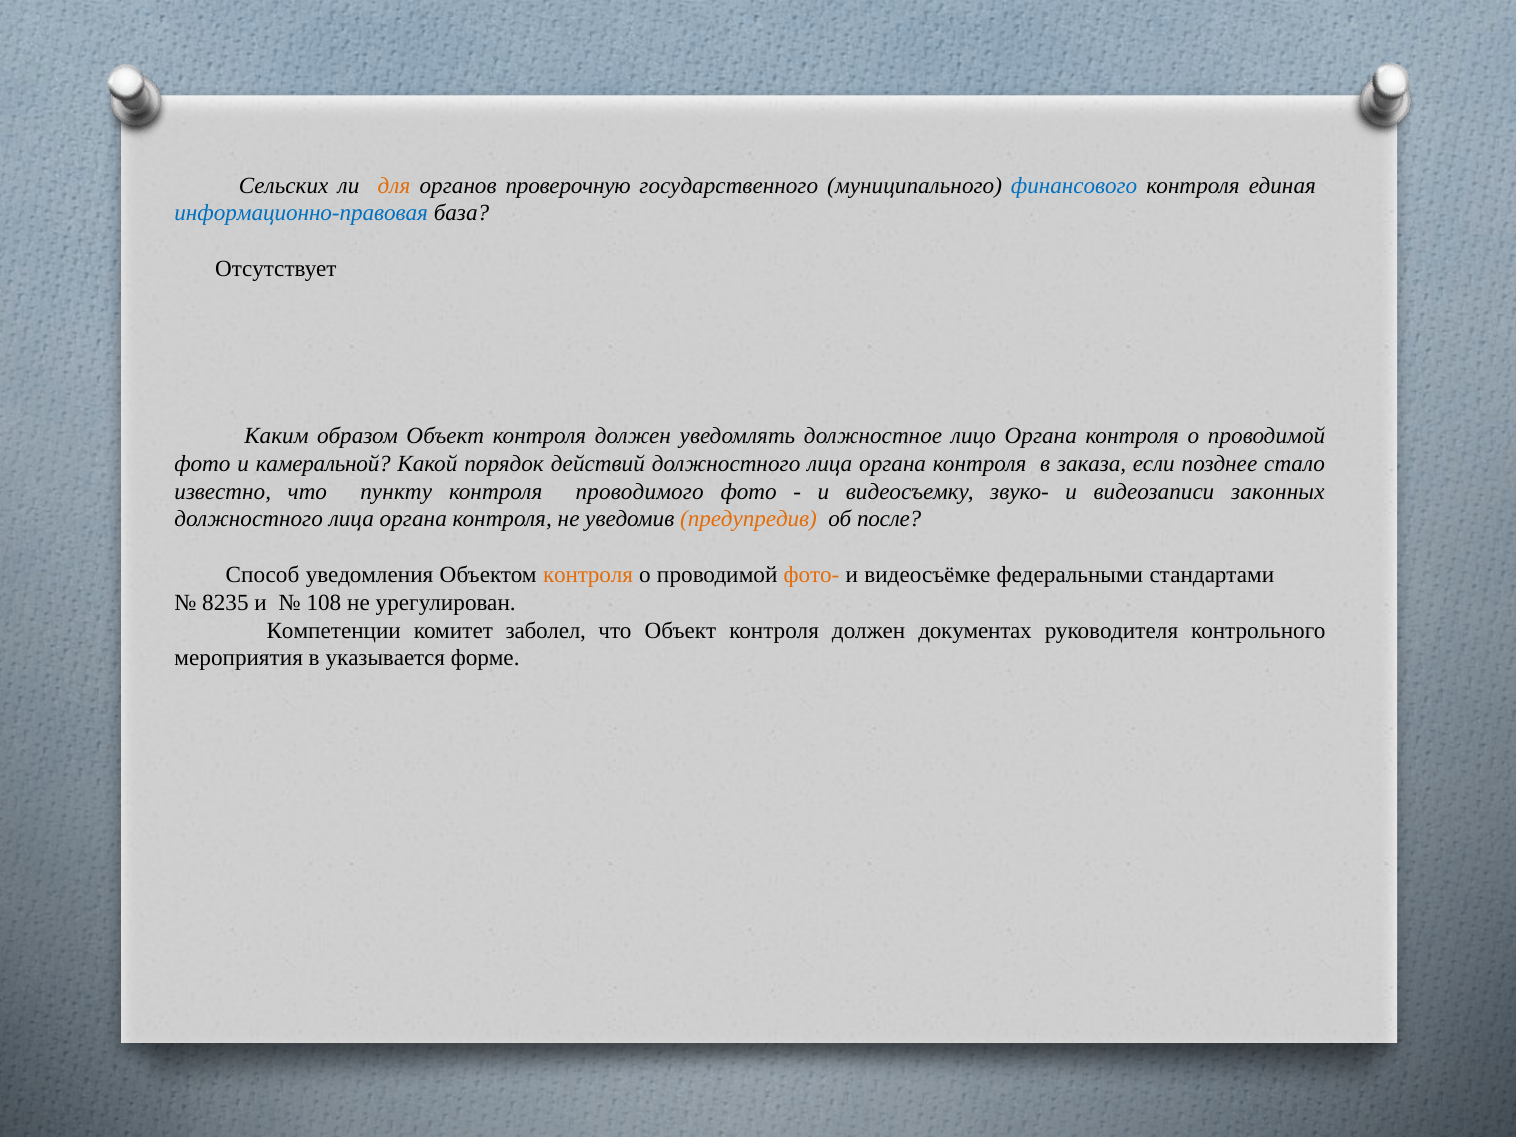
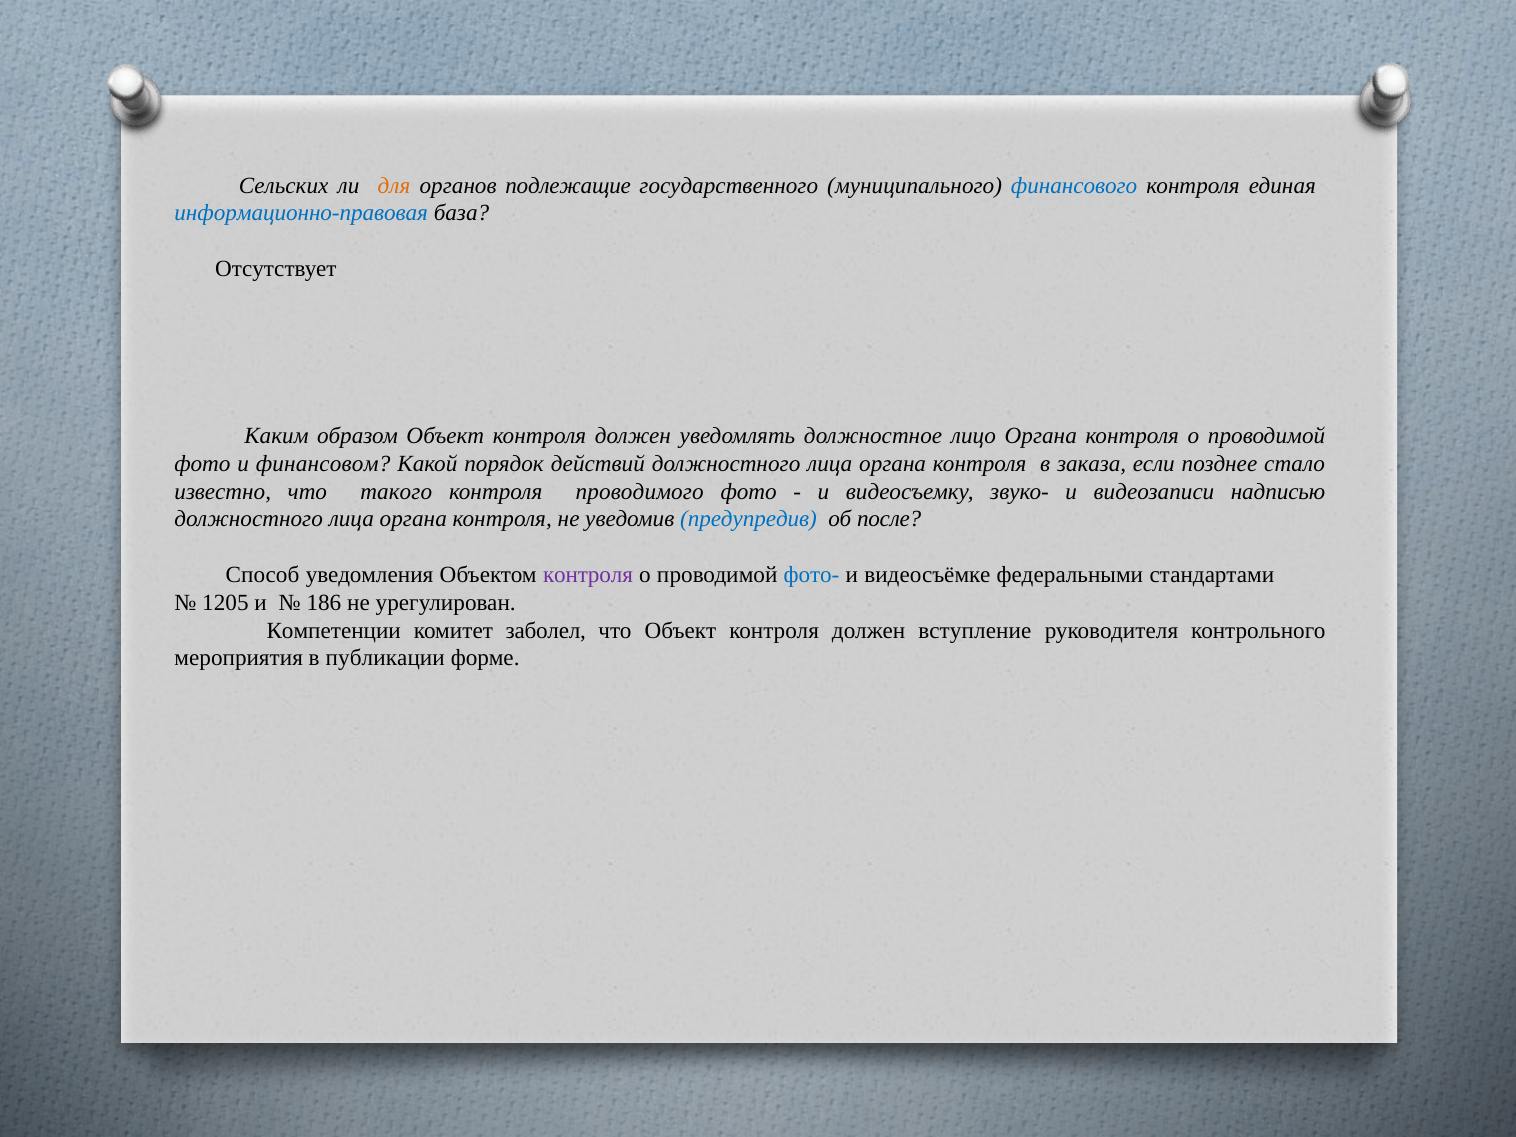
проверочную: проверочную -> подлежащие
камеральной: камеральной -> финансовом
пункту: пункту -> такого
законных: законных -> надписью
предупредив colour: orange -> blue
контроля at (588, 575) colour: orange -> purple
фото- colour: orange -> blue
8235: 8235 -> 1205
108: 108 -> 186
документах: документах -> вступление
указывается: указывается -> публикации
